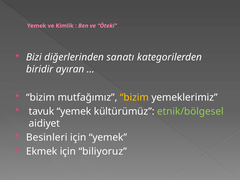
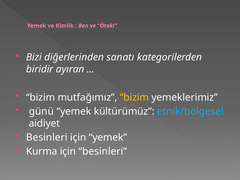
tavuk: tavuk -> günü
etnik/bölgesel colour: light green -> light blue
Ekmek: Ekmek -> Kurma
için biliyoruz: biliyoruz -> besinleri
